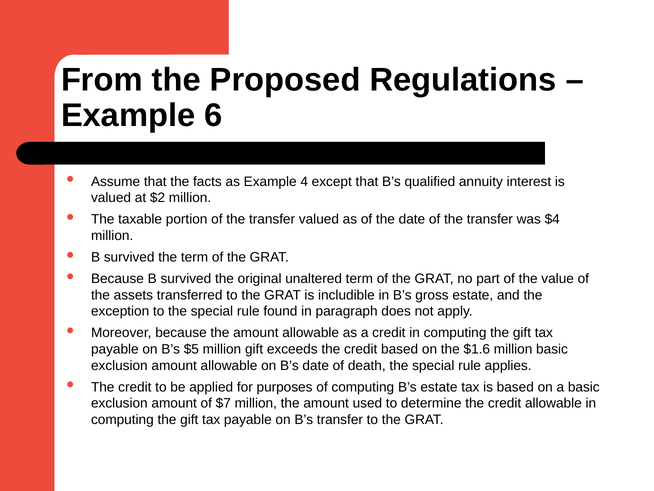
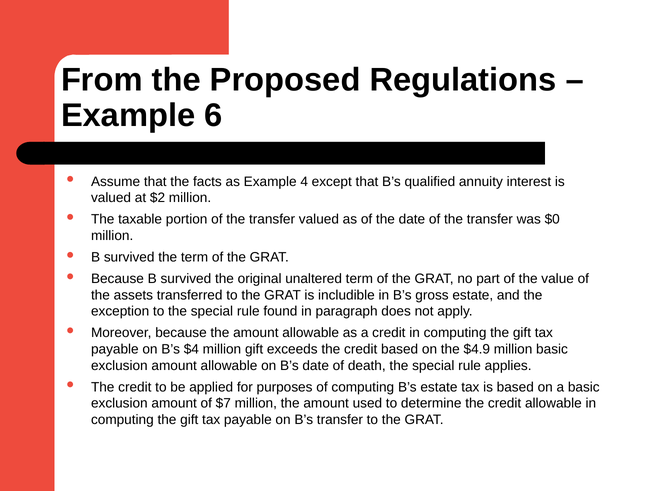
$4: $4 -> $0
$5: $5 -> $4
$1.6: $1.6 -> $4.9
